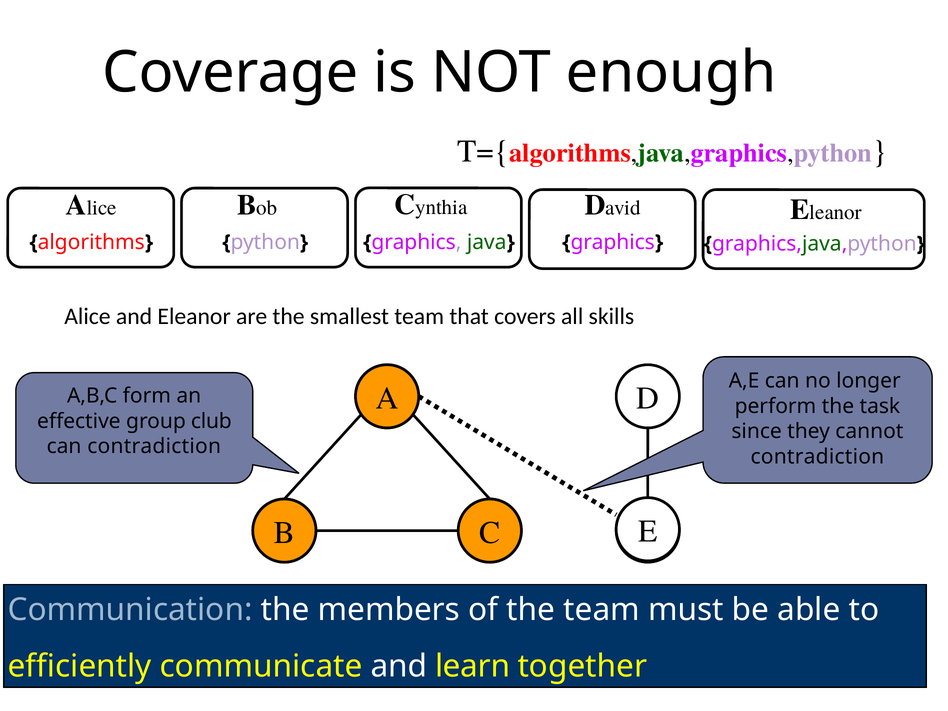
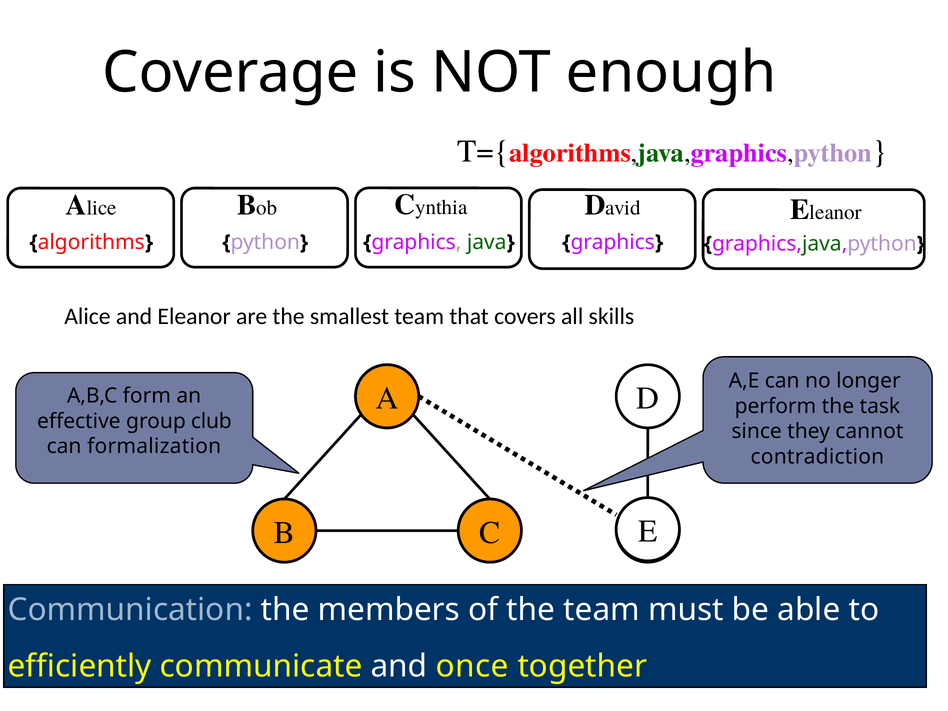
can contradiction: contradiction -> formalization
learn: learn -> once
